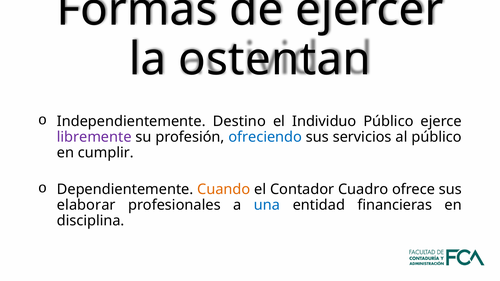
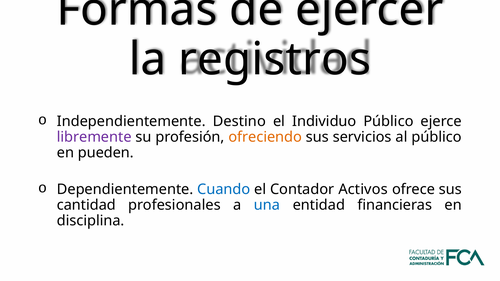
ostentan: ostentan -> registros
ofreciendo colour: blue -> orange
cumplir: cumplir -> pueden
Cuando colour: orange -> blue
Cuadro: Cuadro -> Activos
elaborar: elaborar -> cantidad
